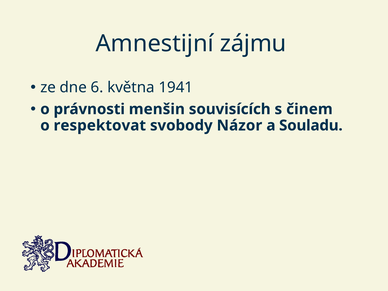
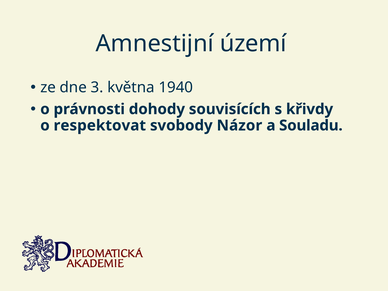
zájmu: zájmu -> území
6: 6 -> 3
1941: 1941 -> 1940
menšin: menšin -> dohody
činem: činem -> křivdy
